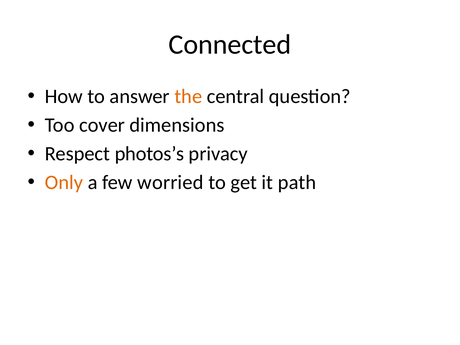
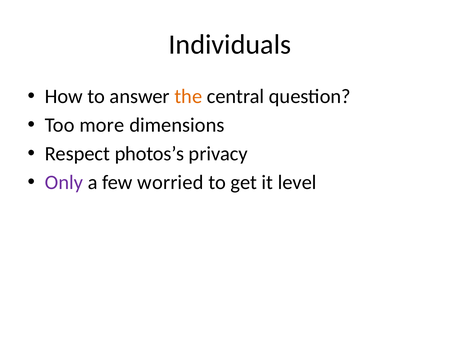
Connected: Connected -> Individuals
cover: cover -> more
Only colour: orange -> purple
path: path -> level
